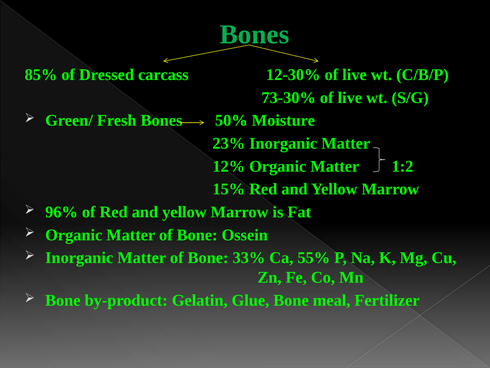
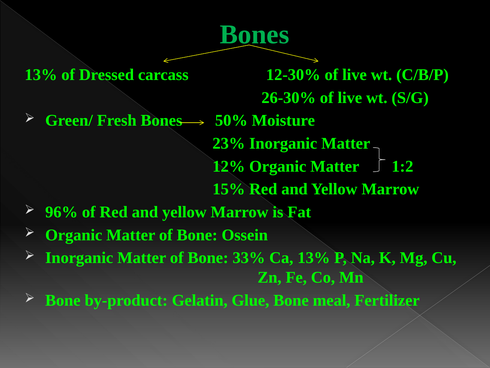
85% at (41, 75): 85% -> 13%
73-30%: 73-30% -> 26-30%
Ca 55%: 55% -> 13%
